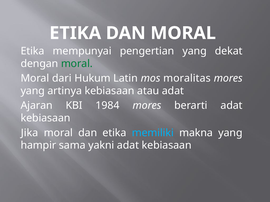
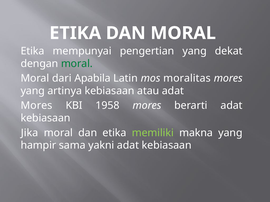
Hukum: Hukum -> Apabila
Ajaran at (37, 106): Ajaran -> Mores
1984: 1984 -> 1958
memiliki colour: light blue -> light green
